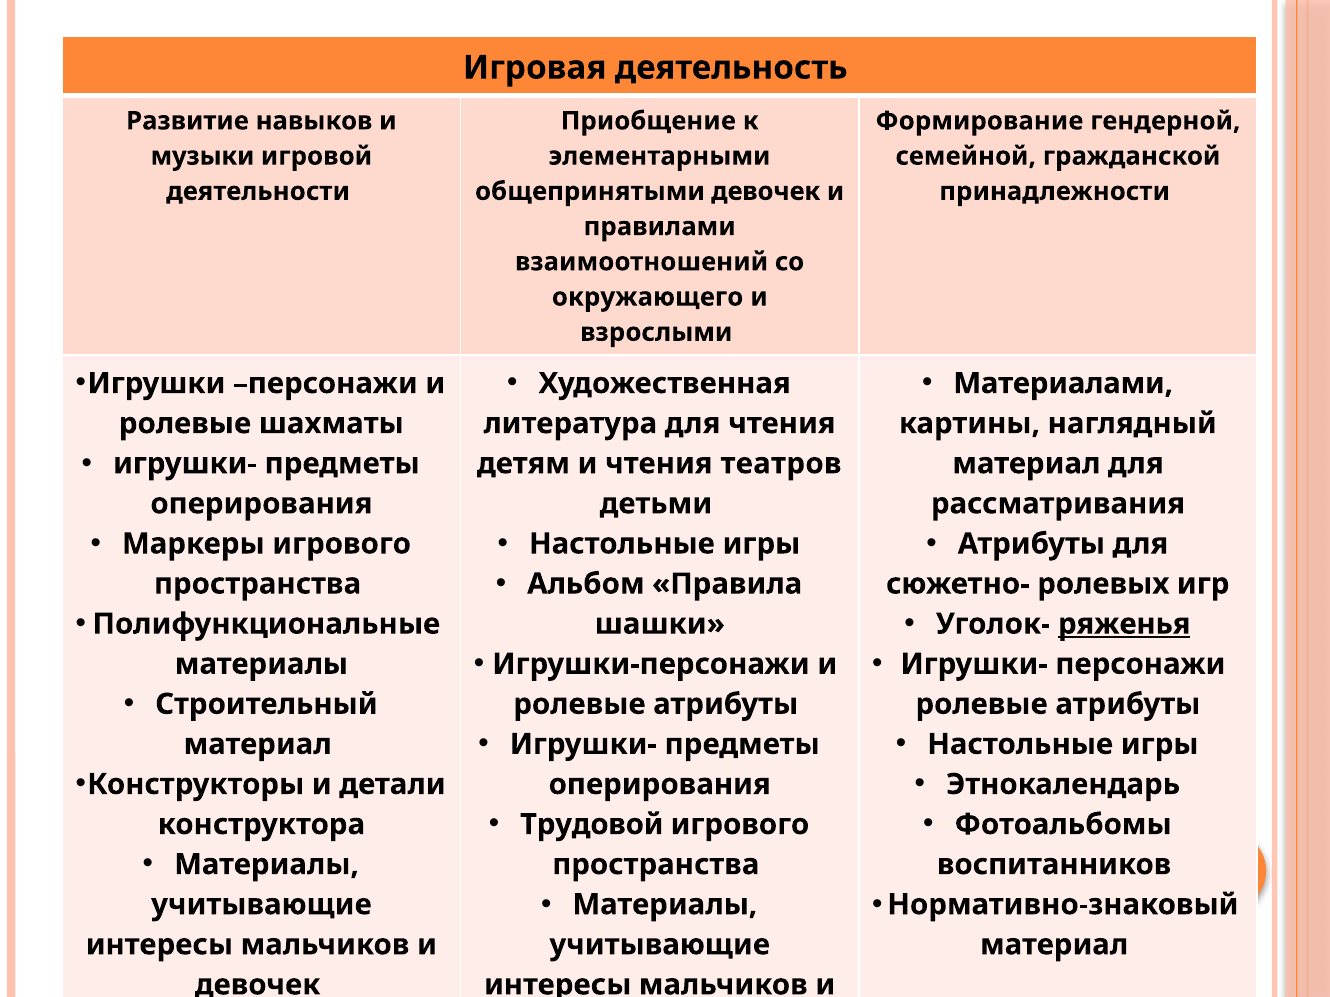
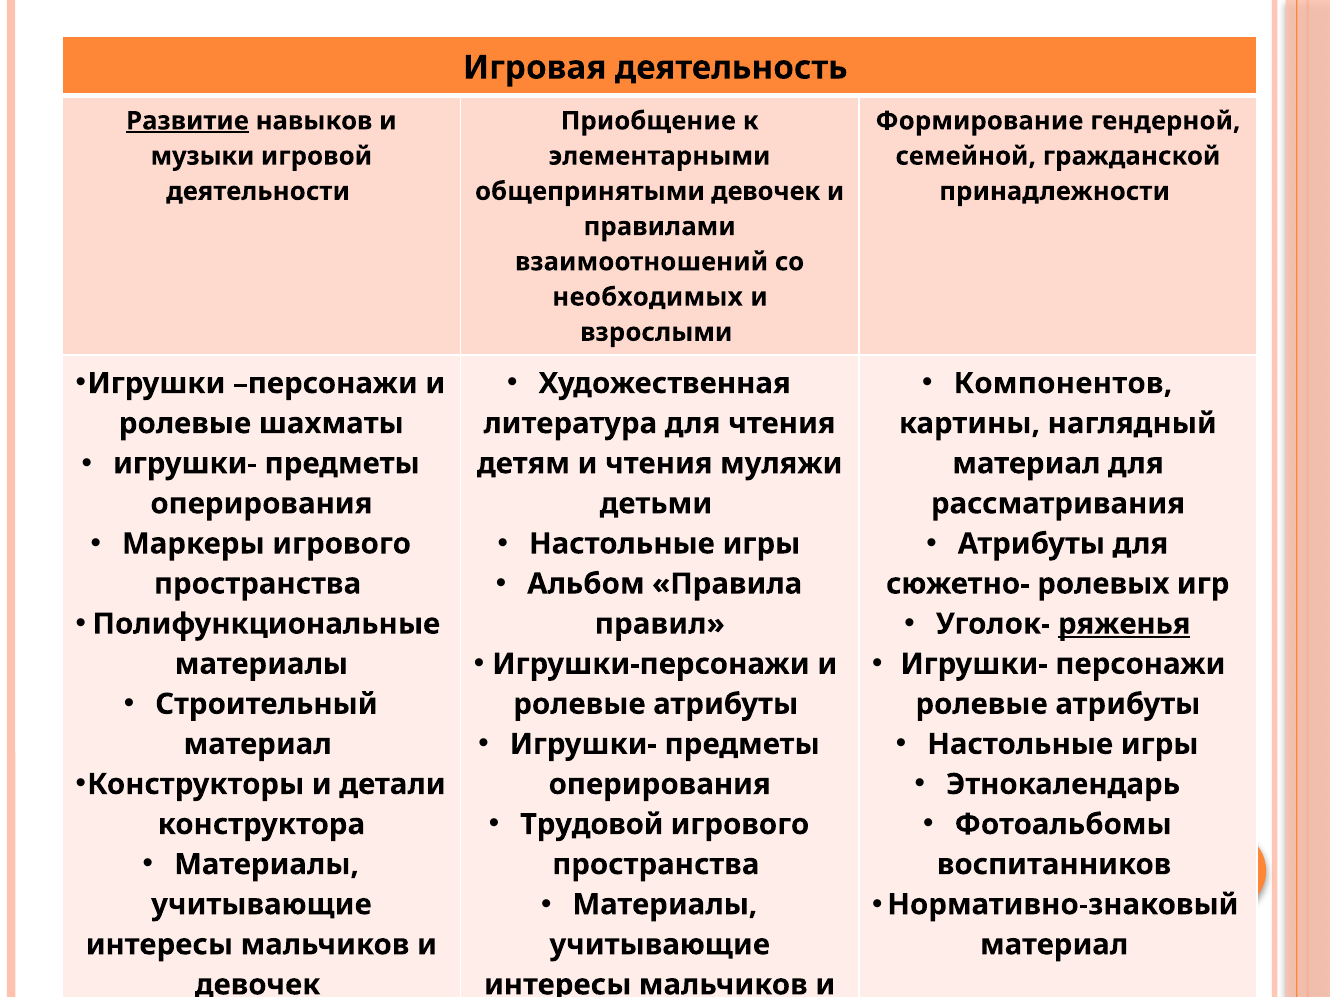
Развитие underline: none -> present
окружающего: окружающего -> необходимых
Материалами: Материалами -> Компонентов
театров: театров -> муляжи
шашки: шашки -> правил
